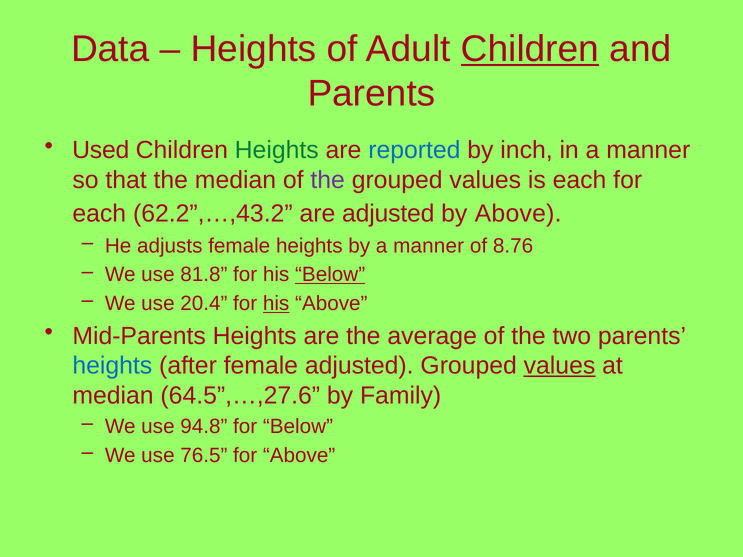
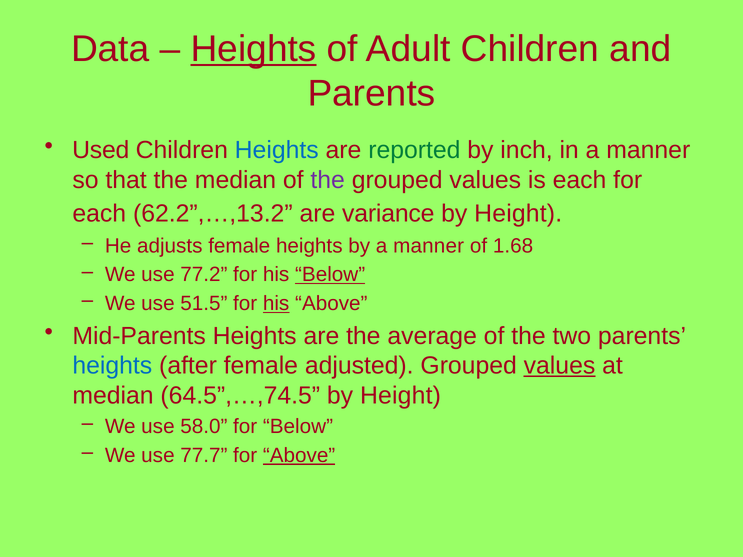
Heights at (254, 49) underline: none -> present
Children at (530, 49) underline: present -> none
Heights at (277, 150) colour: green -> blue
reported colour: blue -> green
62.2”,…,43.2: 62.2”,…,43.2 -> 62.2”,…,13.2
are adjusted: adjusted -> variance
Above at (518, 214): Above -> Height
8.76: 8.76 -> 1.68
81.8: 81.8 -> 77.2
20.4: 20.4 -> 51.5
64.5”,…,27.6: 64.5”,…,27.6 -> 64.5”,…,74.5
Family at (401, 396): Family -> Height
94.8: 94.8 -> 58.0
76.5: 76.5 -> 77.7
Above at (299, 456) underline: none -> present
